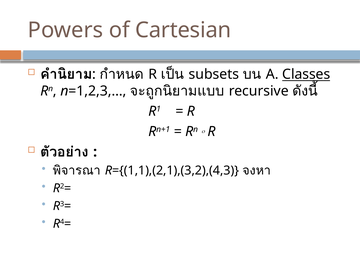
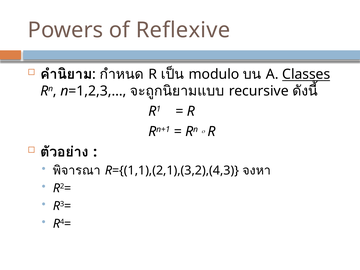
Cartesian: Cartesian -> Reflexive
subsets: subsets -> modulo
